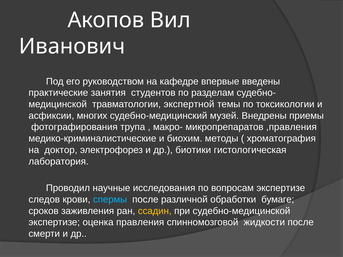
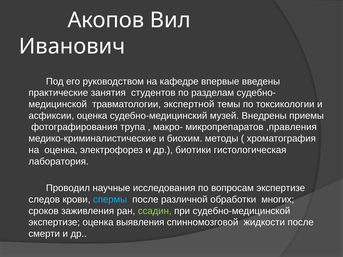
асфиксии многих: многих -> оценка
на доктор: доктор -> оценка
бумаге: бумаге -> многих
ссадин colour: yellow -> light green
правления: правления -> выявления
